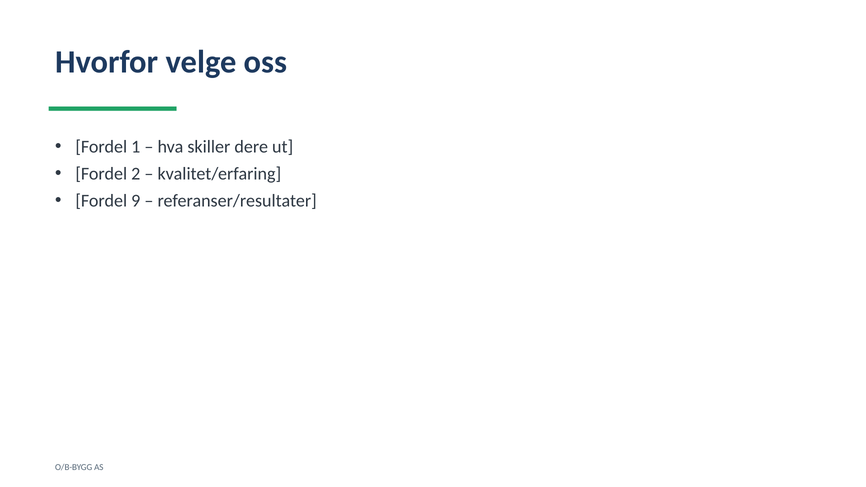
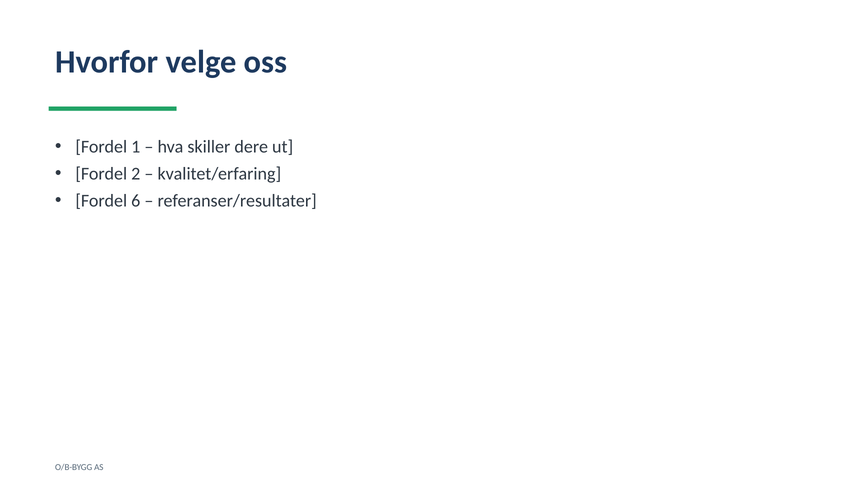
9: 9 -> 6
